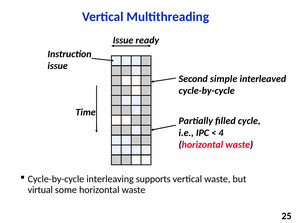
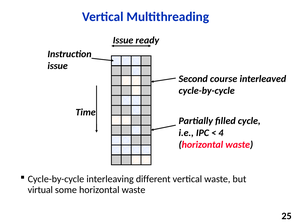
simple: simple -> course
supports: supports -> different
